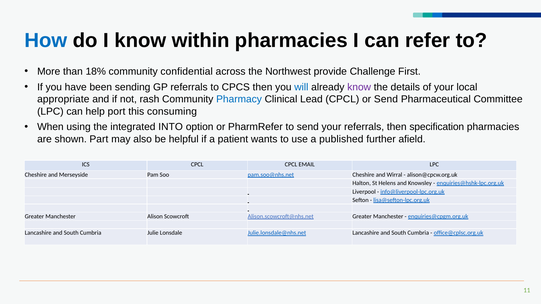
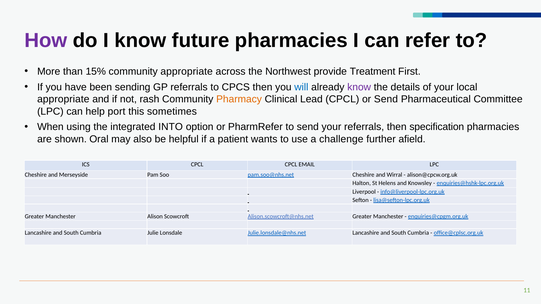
How colour: blue -> purple
within: within -> future
18%: 18% -> 15%
community confidential: confidential -> appropriate
Challenge: Challenge -> Treatment
Pharmacy colour: blue -> orange
consuming: consuming -> sometimes
Part: Part -> Oral
published: published -> challenge
